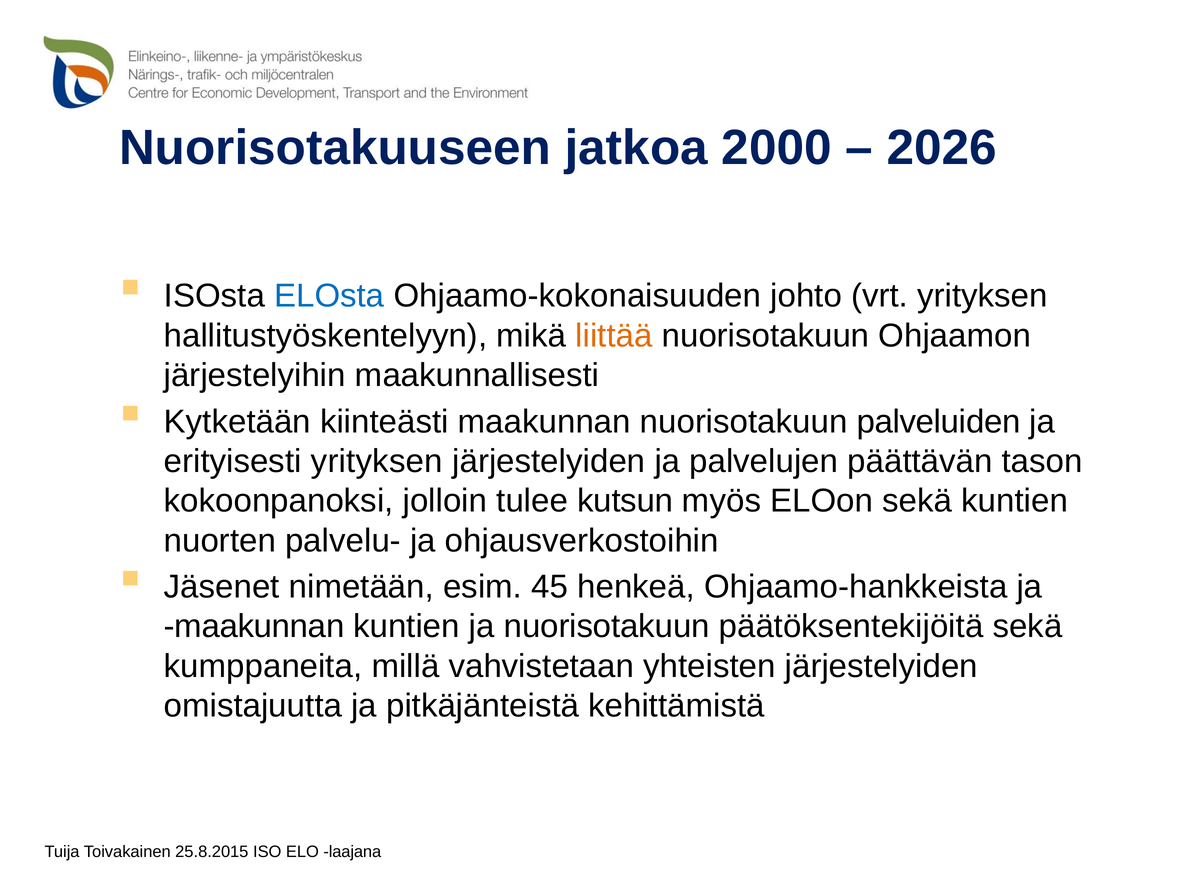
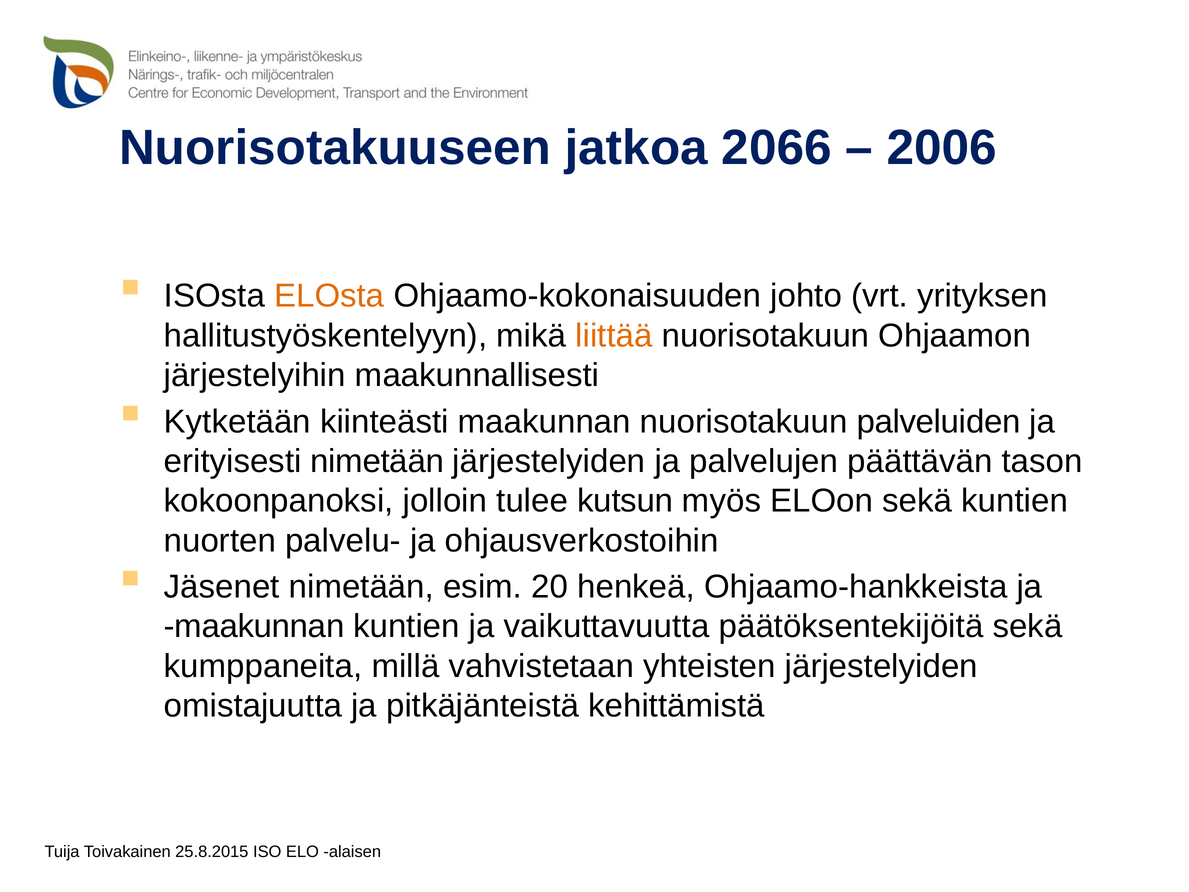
2000: 2000 -> 2066
2026: 2026 -> 2006
ELOsta colour: blue -> orange
erityisesti yrityksen: yrityksen -> nimetään
45: 45 -> 20
ja nuorisotakuun: nuorisotakuun -> vaikuttavuutta
laajana: laajana -> alaisen
